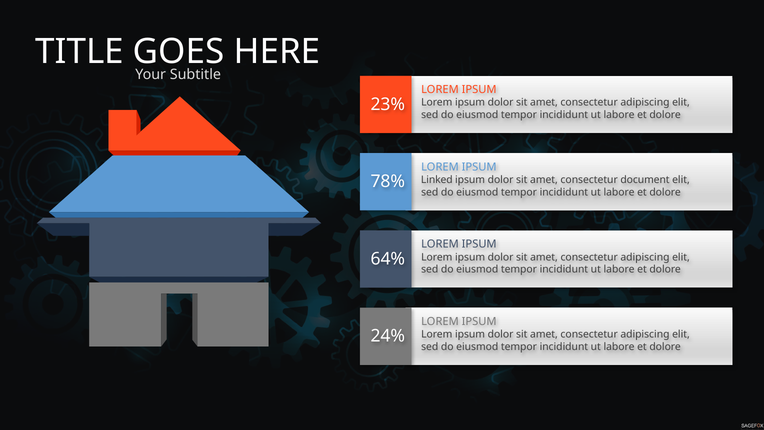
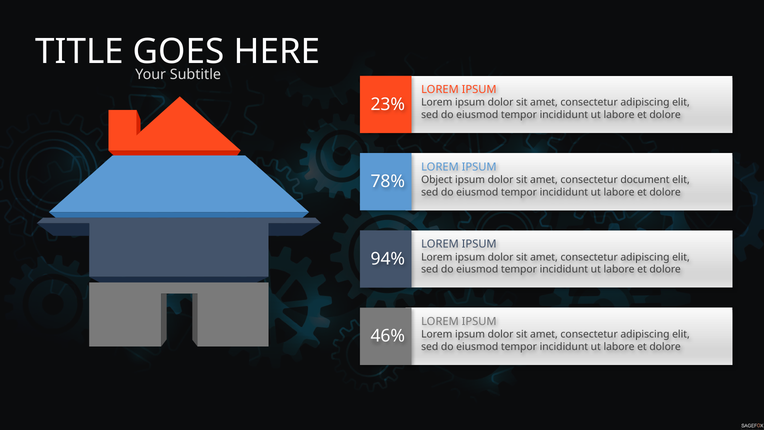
Linked: Linked -> Object
64%: 64% -> 94%
24%: 24% -> 46%
